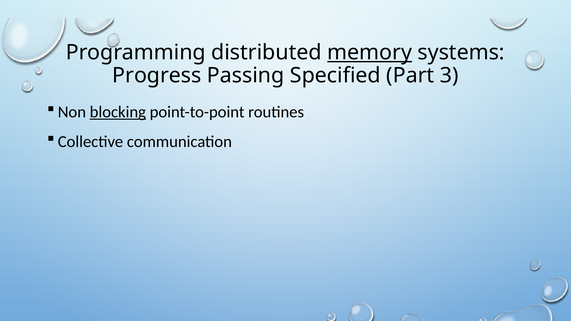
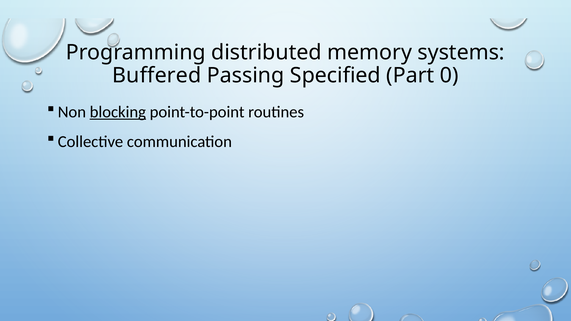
memory underline: present -> none
Progress: Progress -> Buffered
3: 3 -> 0
